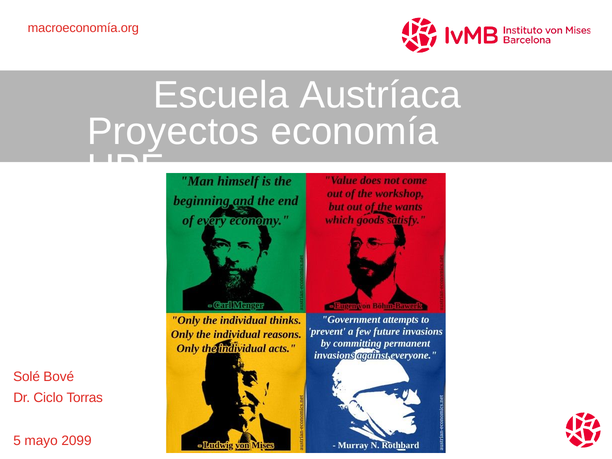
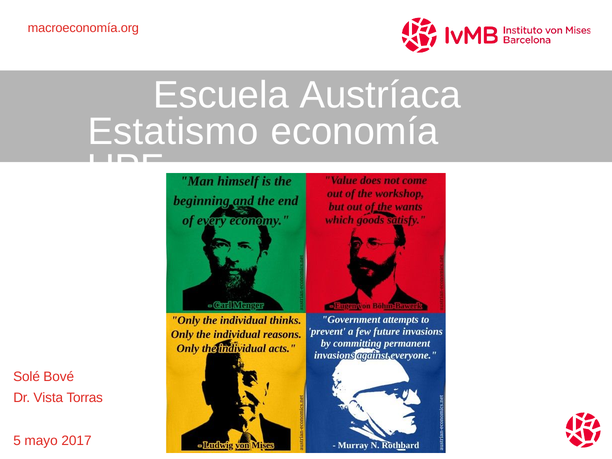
Proyectos: Proyectos -> Estatismo
Ciclo: Ciclo -> Vista
2099: 2099 -> 2017
